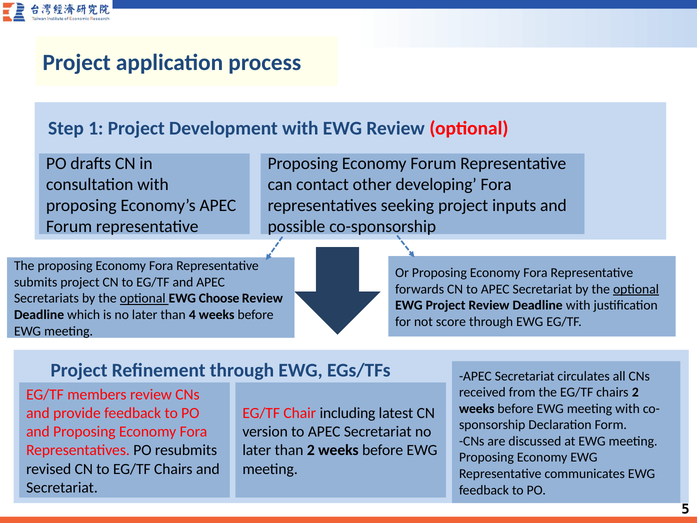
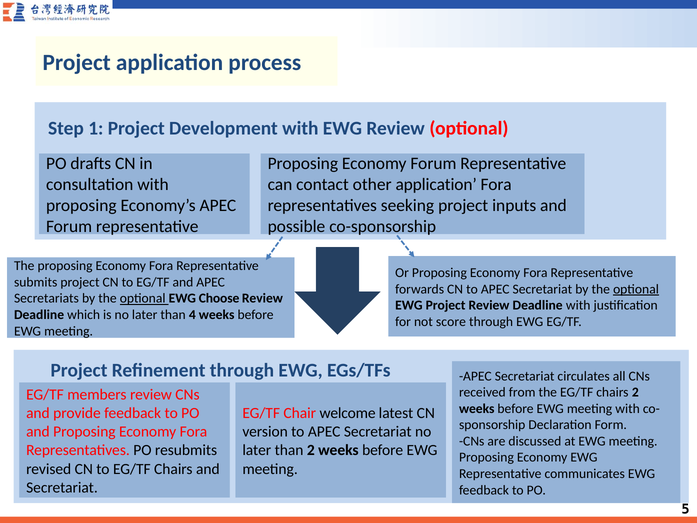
other developing: developing -> application
including: including -> welcome
